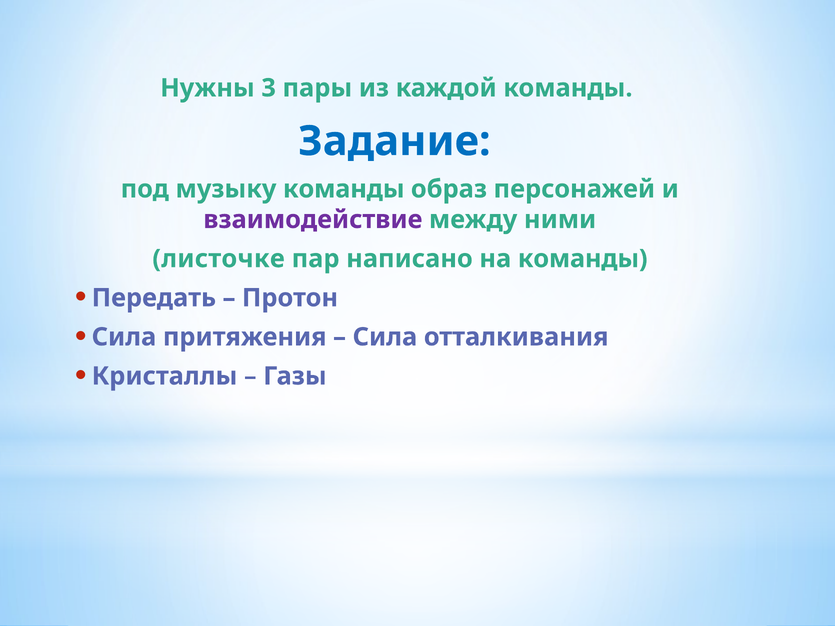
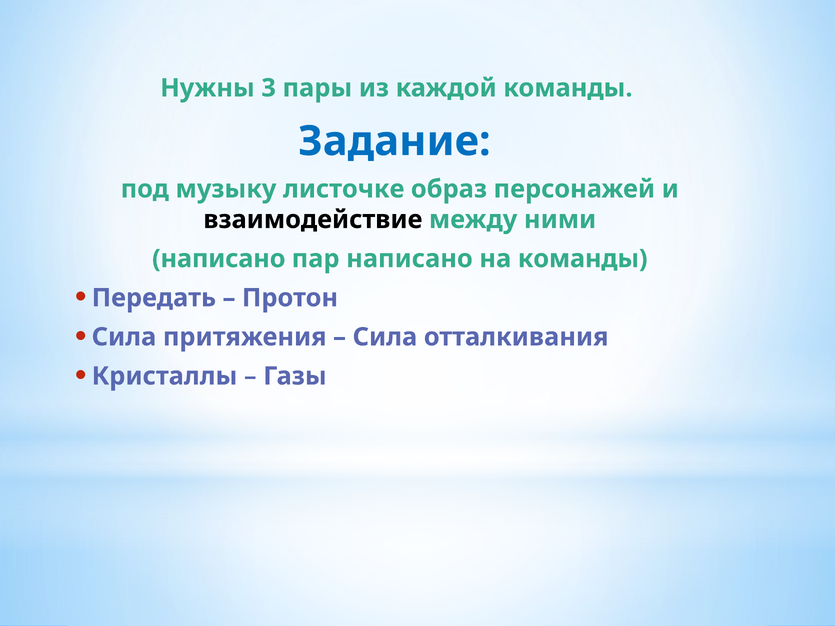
музыку команды: команды -> листочке
взаимодействие colour: purple -> black
листочке at (219, 259): листочке -> написано
